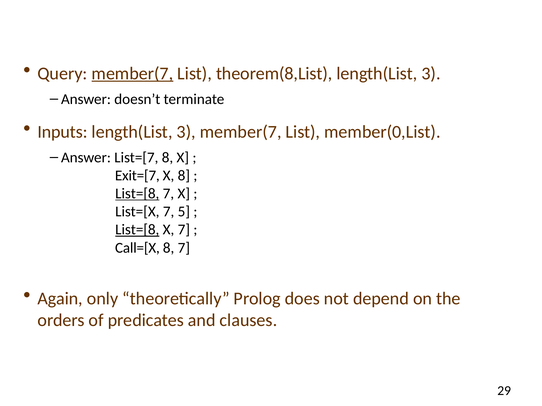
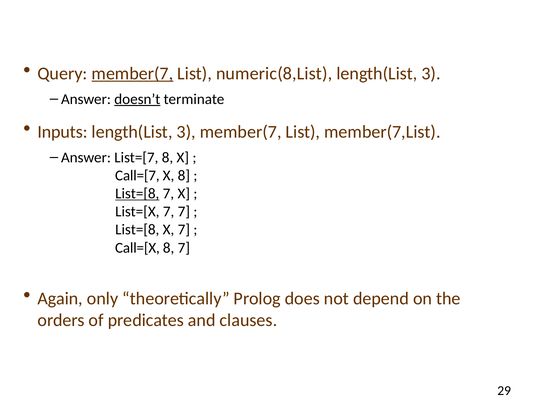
theorem(8,List: theorem(8,List -> numeric(8,List
doesn’t underline: none -> present
member(0,List: member(0,List -> member(7,List
Exit=[7: Exit=[7 -> Call=[7
7 5: 5 -> 7
List=[8 at (137, 230) underline: present -> none
